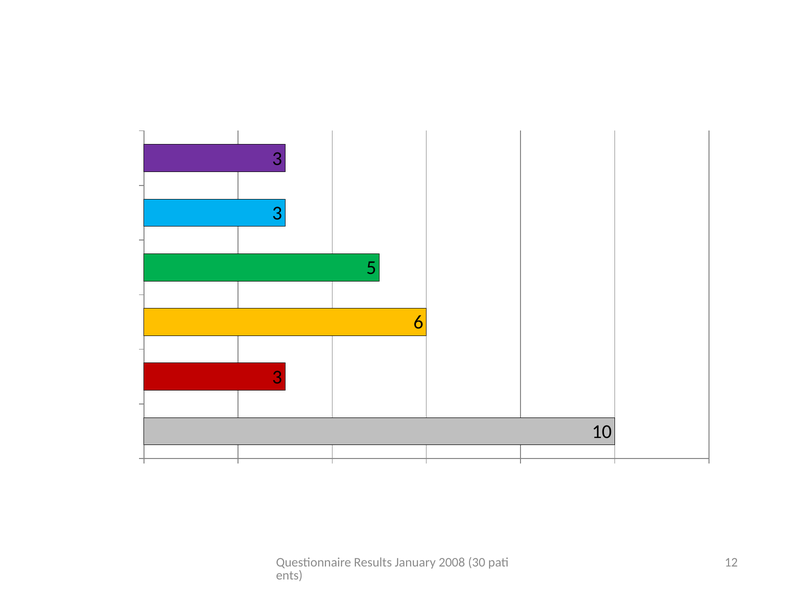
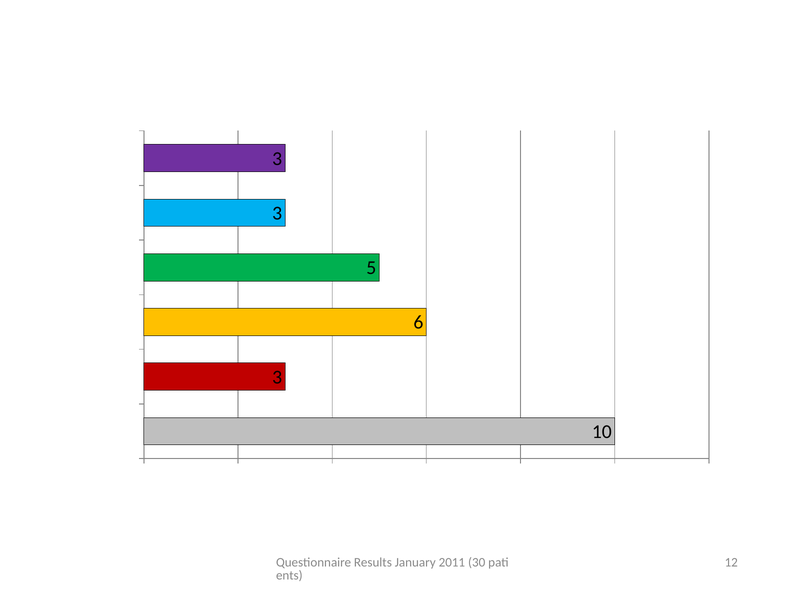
2008: 2008 -> 2011
